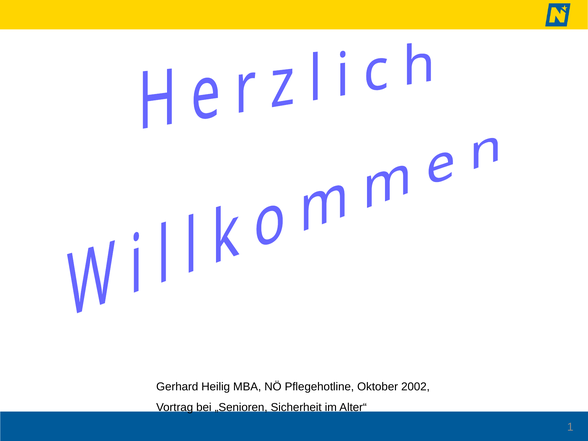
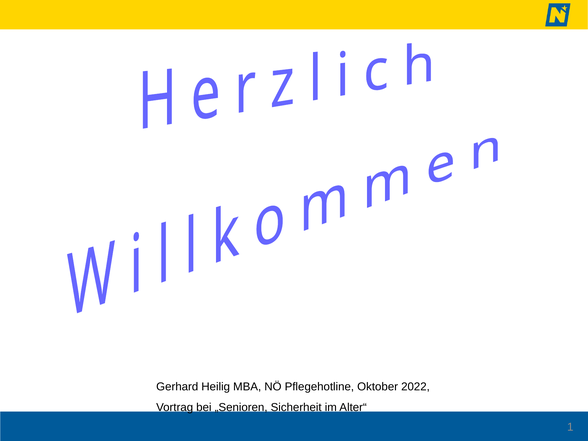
2002: 2002 -> 2022
